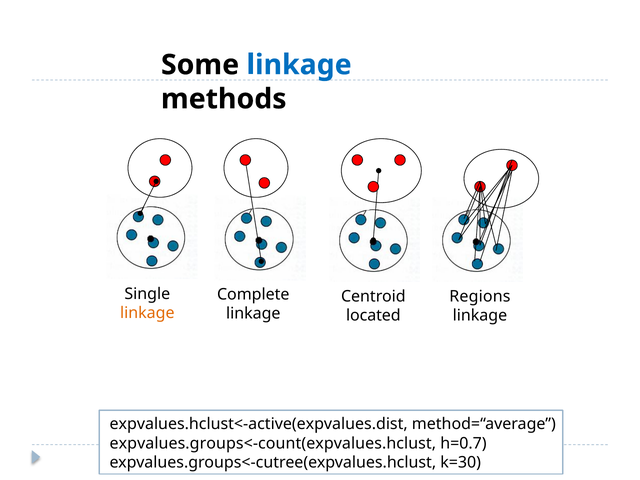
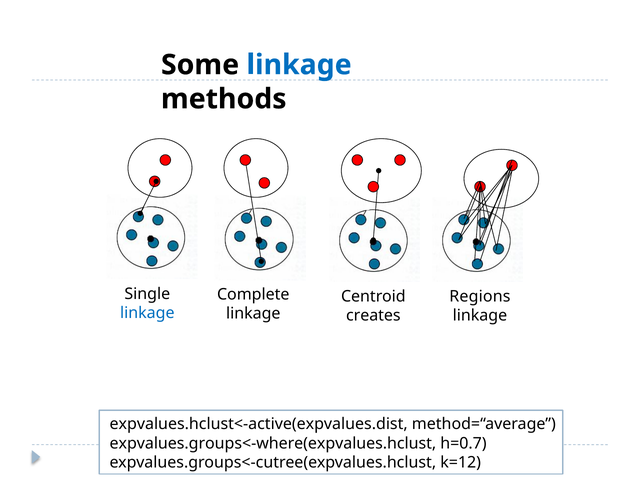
linkage at (147, 313) colour: orange -> blue
located: located -> creates
expvalues.groups<-count(expvalues.hclust: expvalues.groups<-count(expvalues.hclust -> expvalues.groups<-where(expvalues.hclust
k=30: k=30 -> k=12
